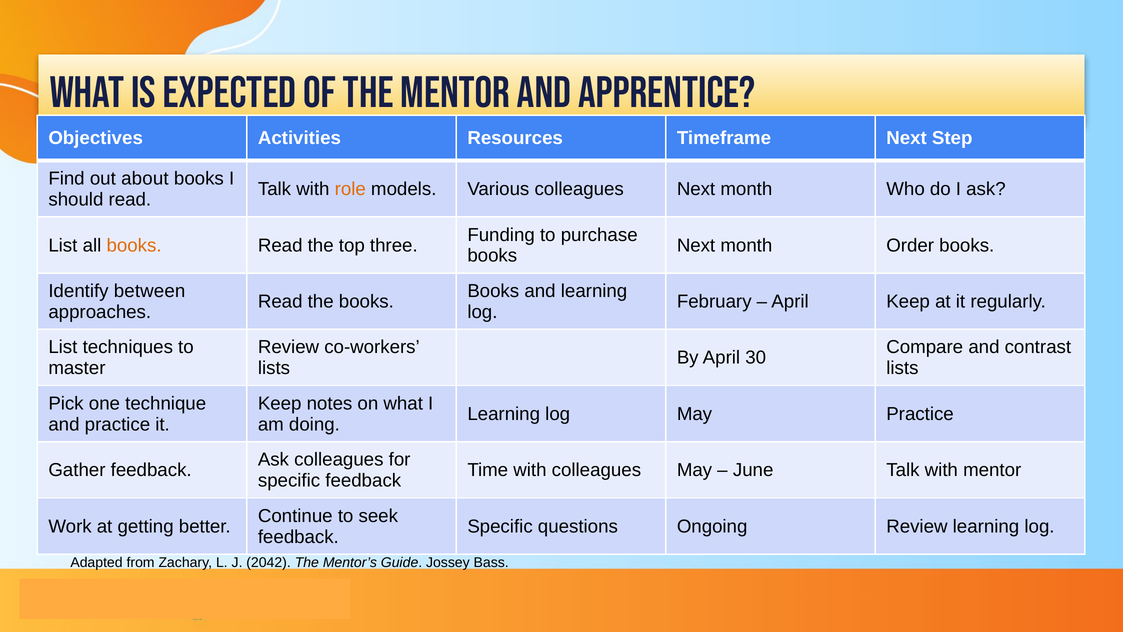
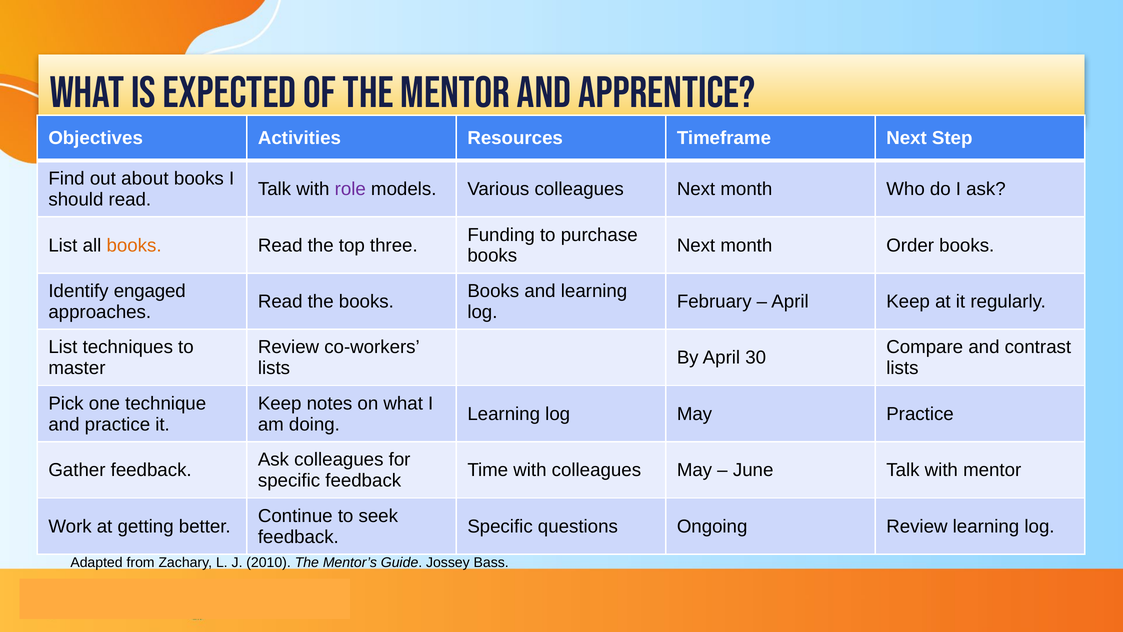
role colour: orange -> purple
between: between -> engaged
2042: 2042 -> 2010
